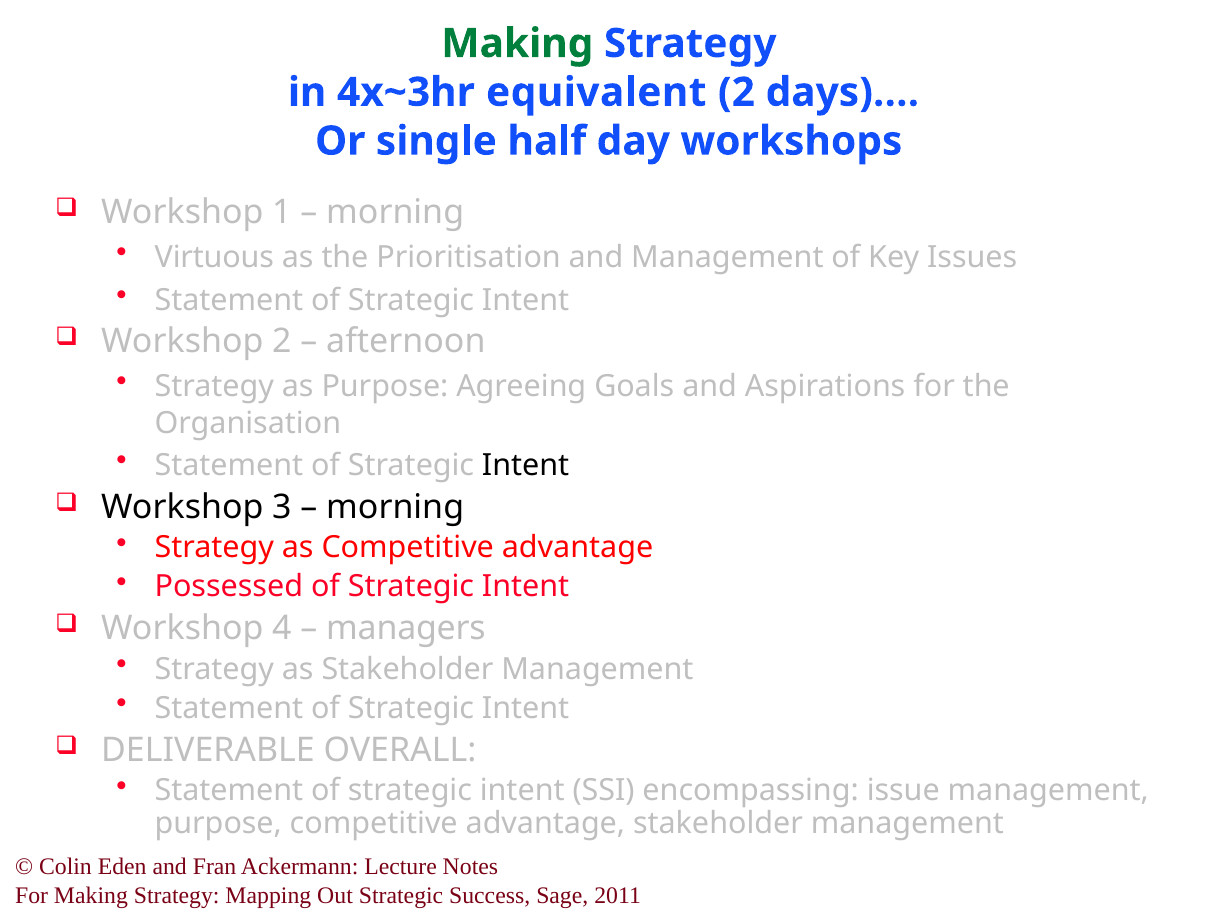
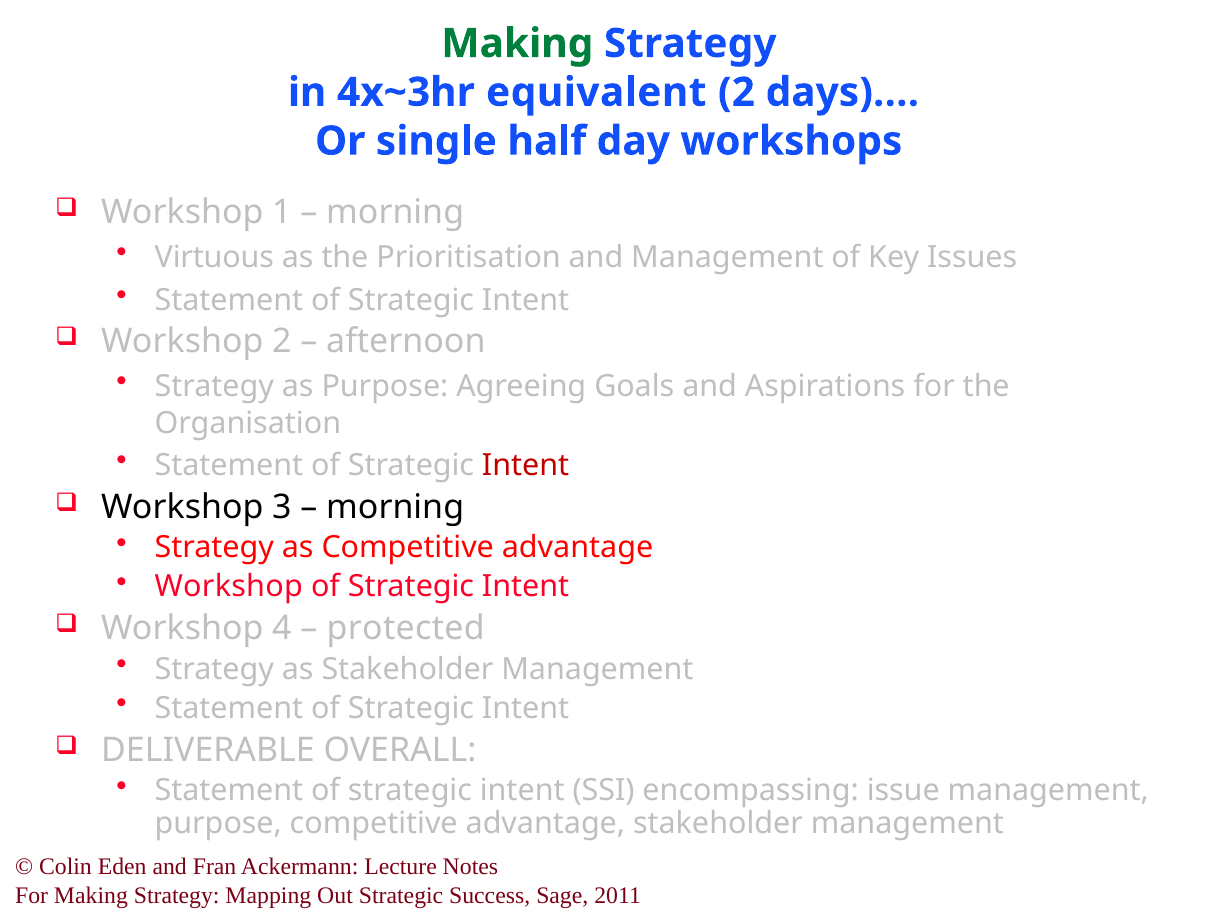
Intent at (526, 466) colour: black -> red
Possessed at (229, 587): Possessed -> Workshop
managers: managers -> protected
